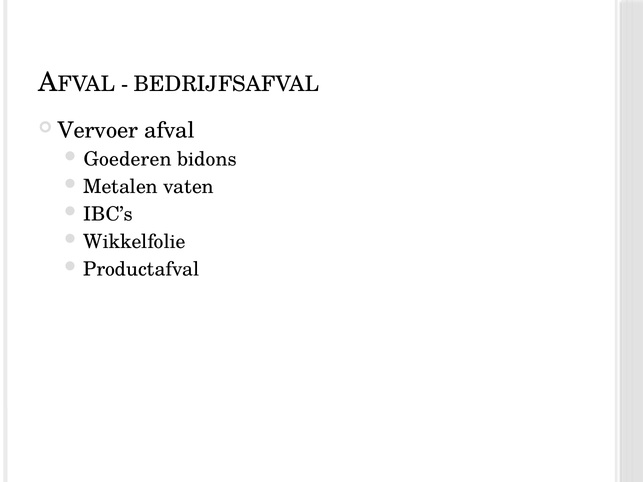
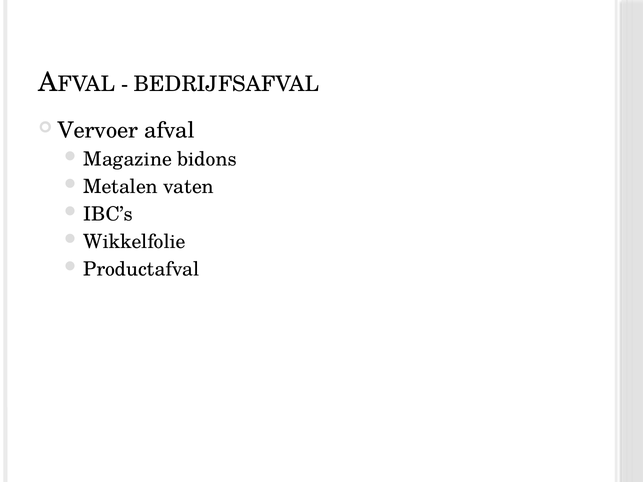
Goederen: Goederen -> Magazine
